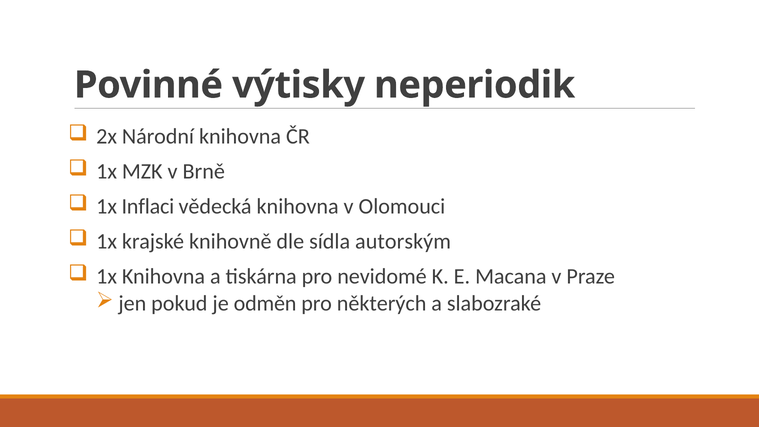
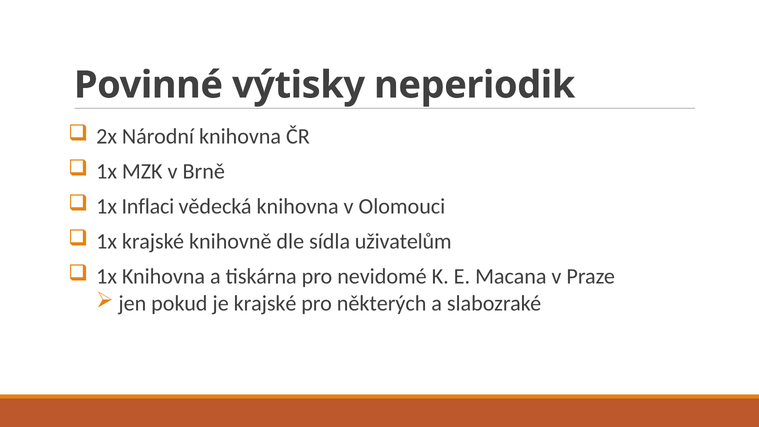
autorským: autorským -> uživatelům
je odměn: odměn -> krajské
